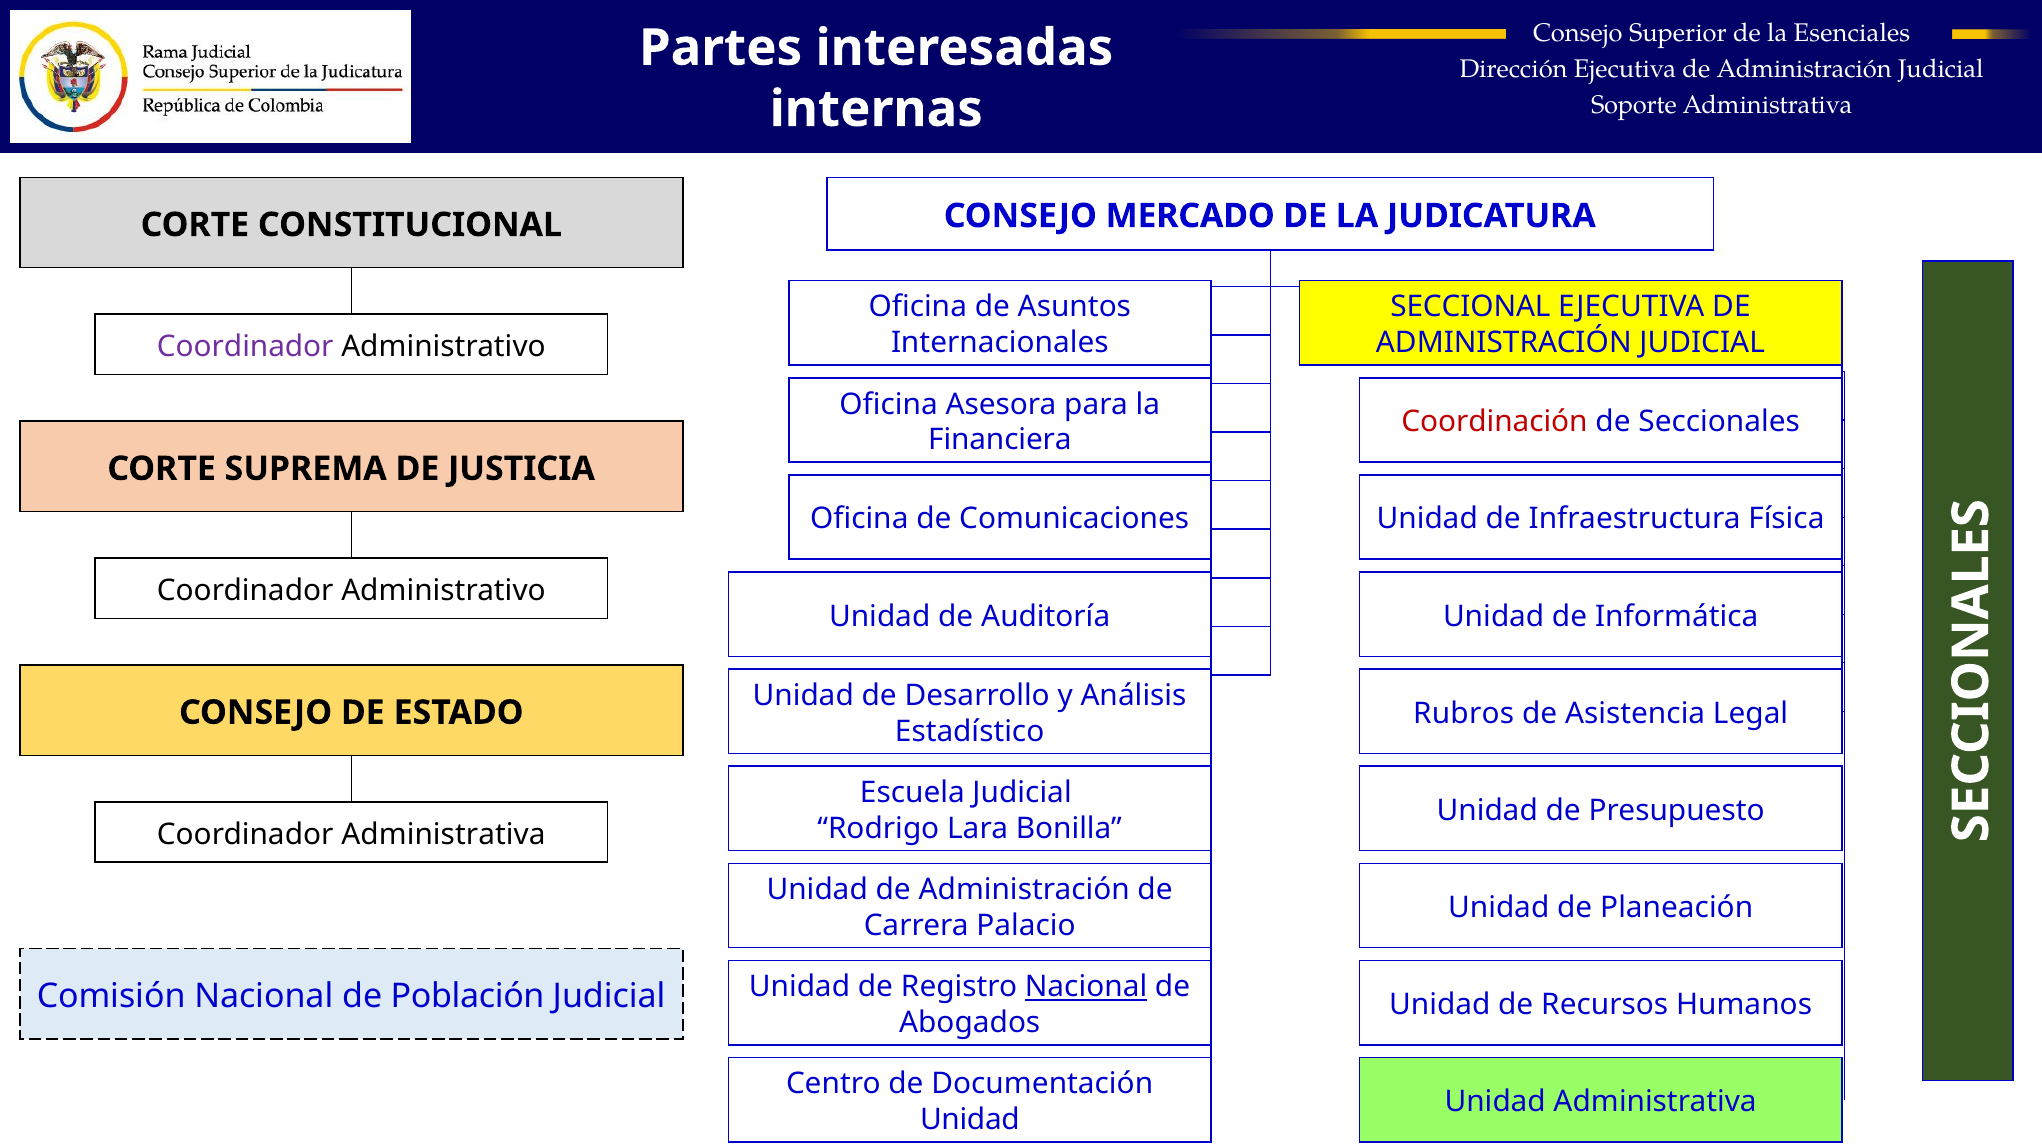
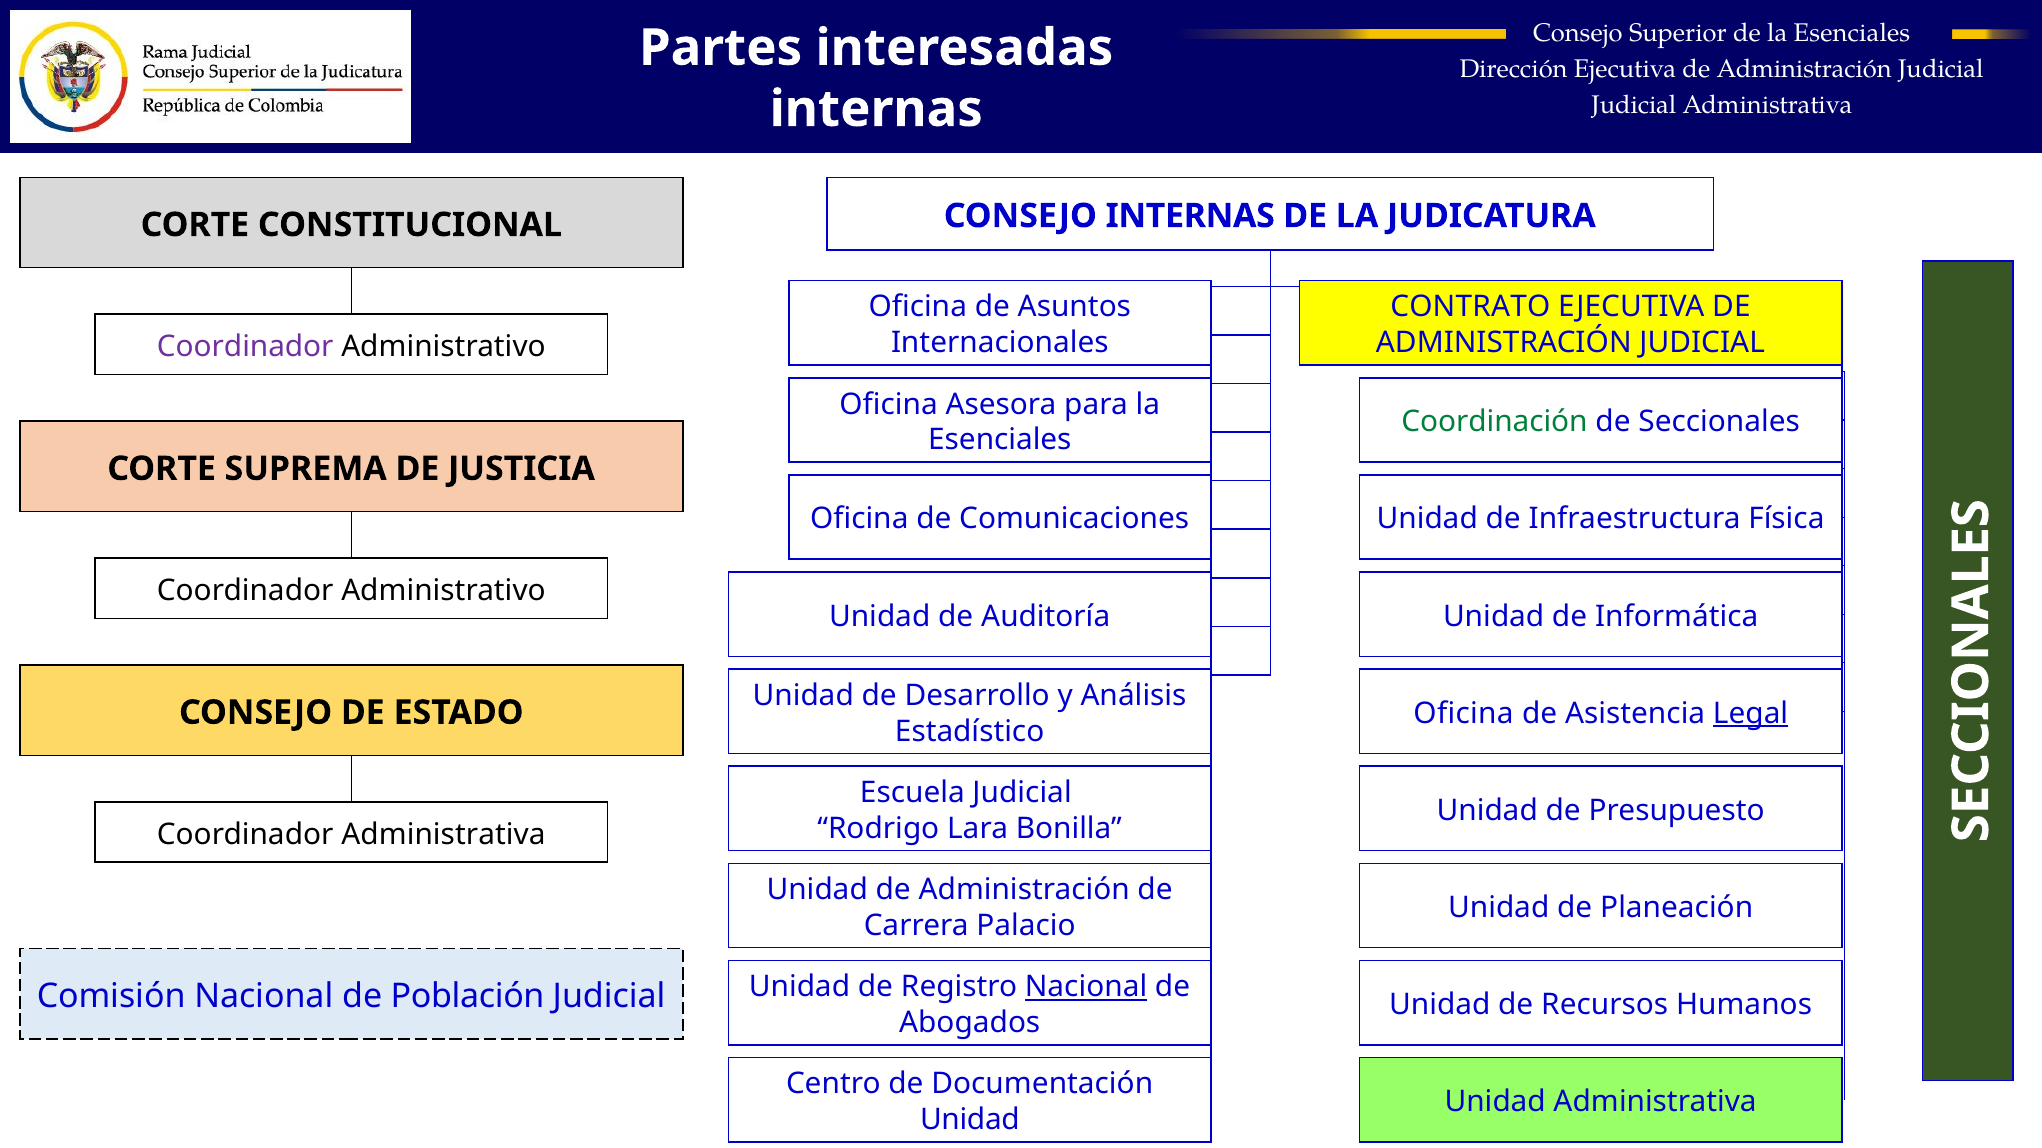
Soporte at (1634, 105): Soporte -> Judicial
CONSEJO MERCADO: MERCADO -> INTERNAS
SECCIONAL: SECCIONAL -> CONTRATO
Coordinación colour: red -> green
Financiera at (1000, 440): Financiera -> Esenciales
Rubros at (1464, 714): Rubros -> Oficina
Legal underline: none -> present
